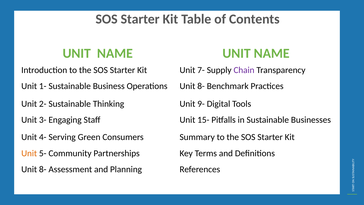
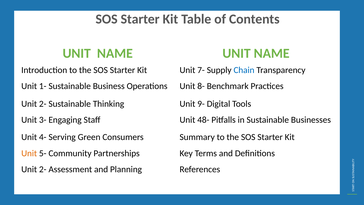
Chain colour: purple -> blue
15-: 15- -> 48-
8- at (43, 169): 8- -> 2-
